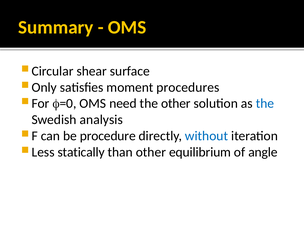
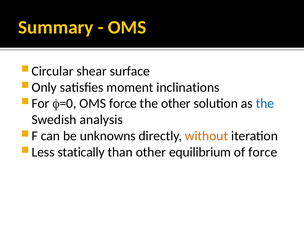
procedures: procedures -> inclinations
OMS need: need -> force
procedure: procedure -> unknowns
without colour: blue -> orange
of angle: angle -> force
